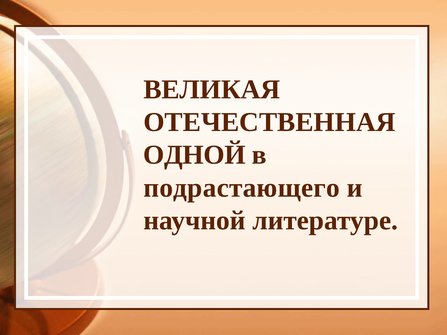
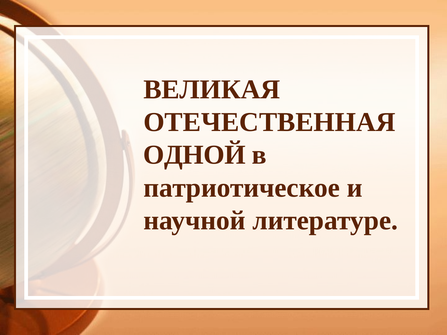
подрастающего: подрастающего -> патриотическое
